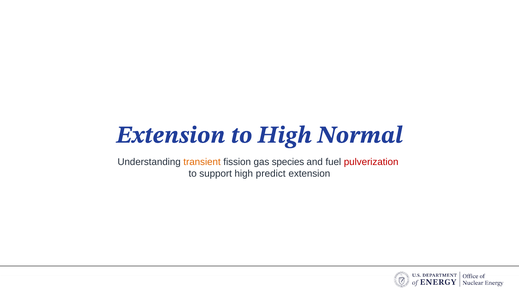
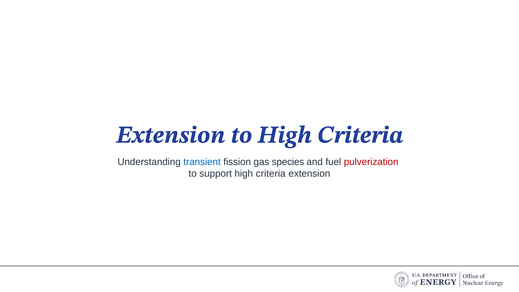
to High Normal: Normal -> Criteria
transient colour: orange -> blue
support high predict: predict -> criteria
